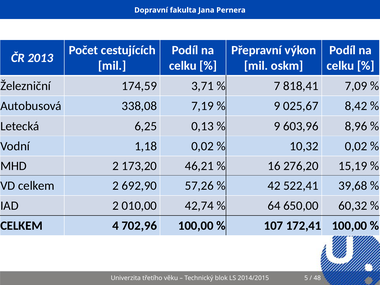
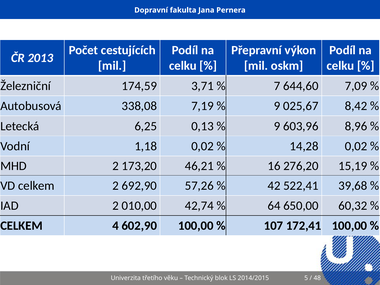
818,41: 818,41 -> 644,60
10,32: 10,32 -> 14,28
702,96: 702,96 -> 602,90
